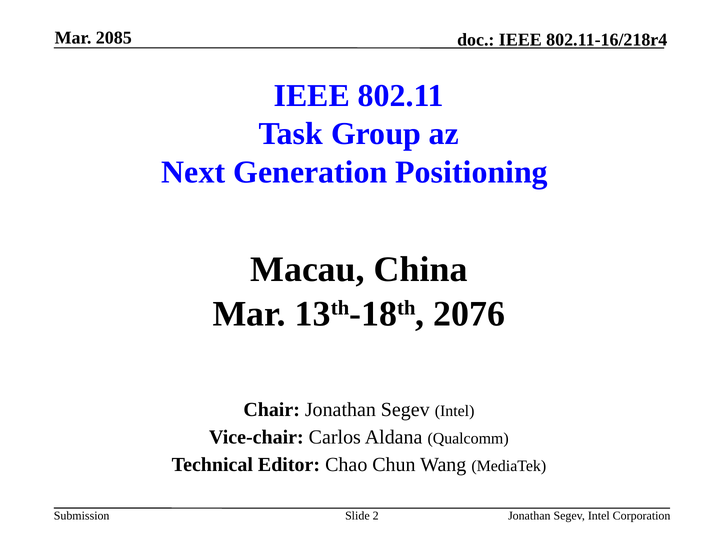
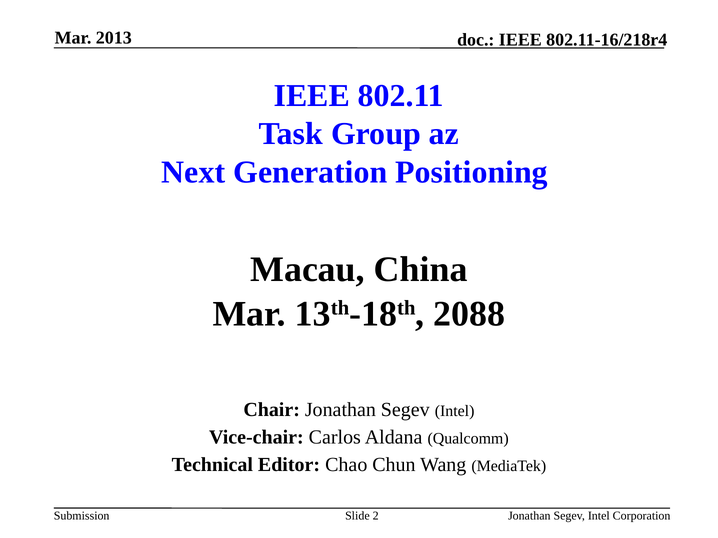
2085: 2085 -> 2013
2076: 2076 -> 2088
